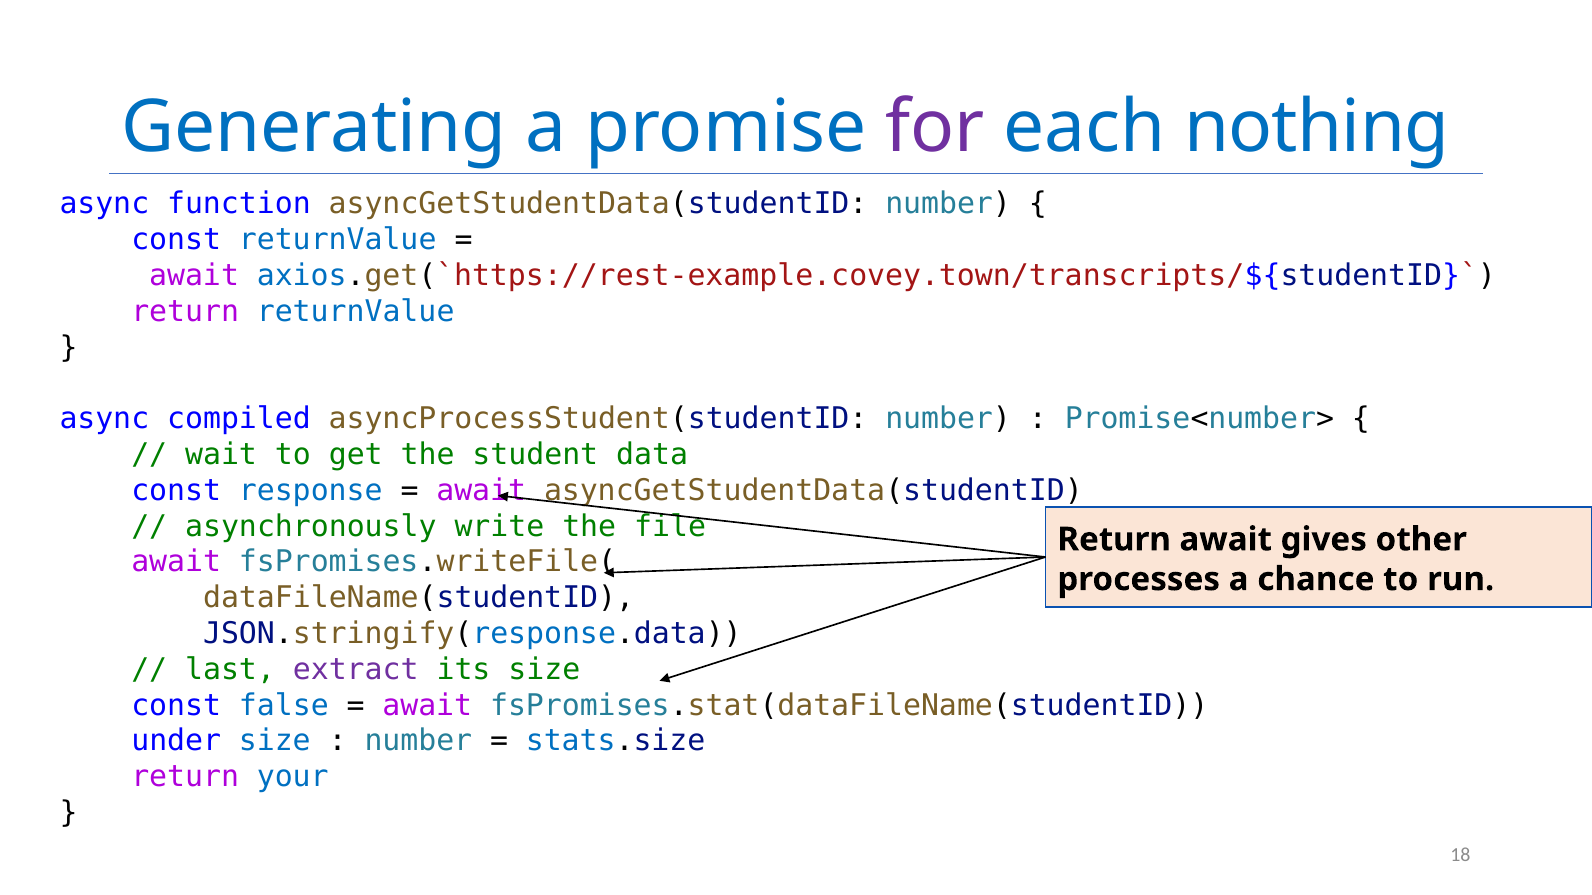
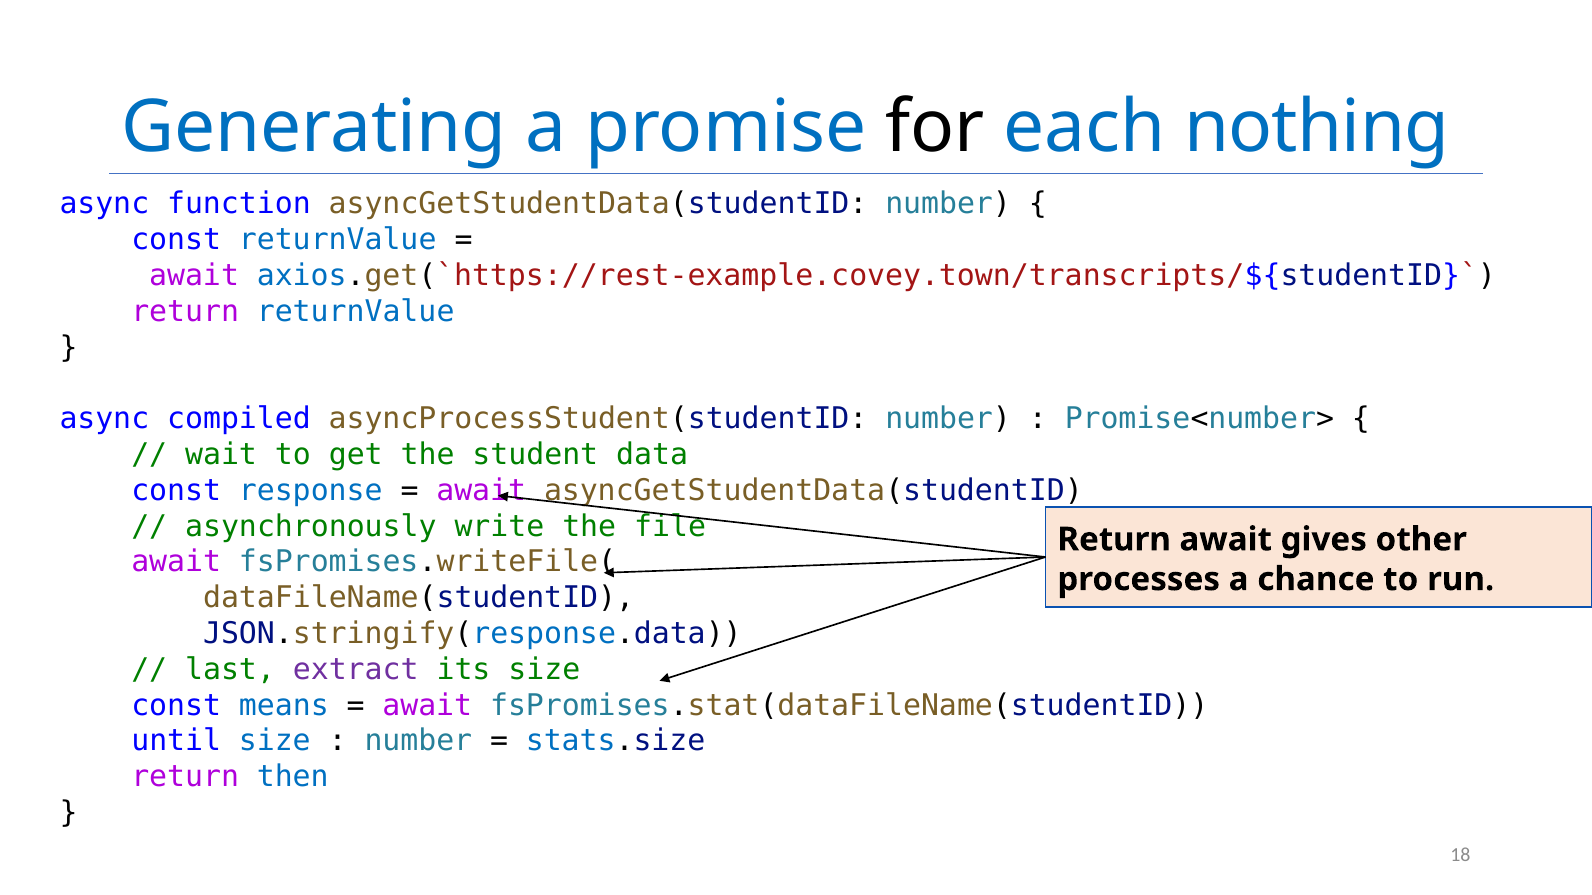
for colour: purple -> black
false: false -> means
under: under -> until
your: your -> then
